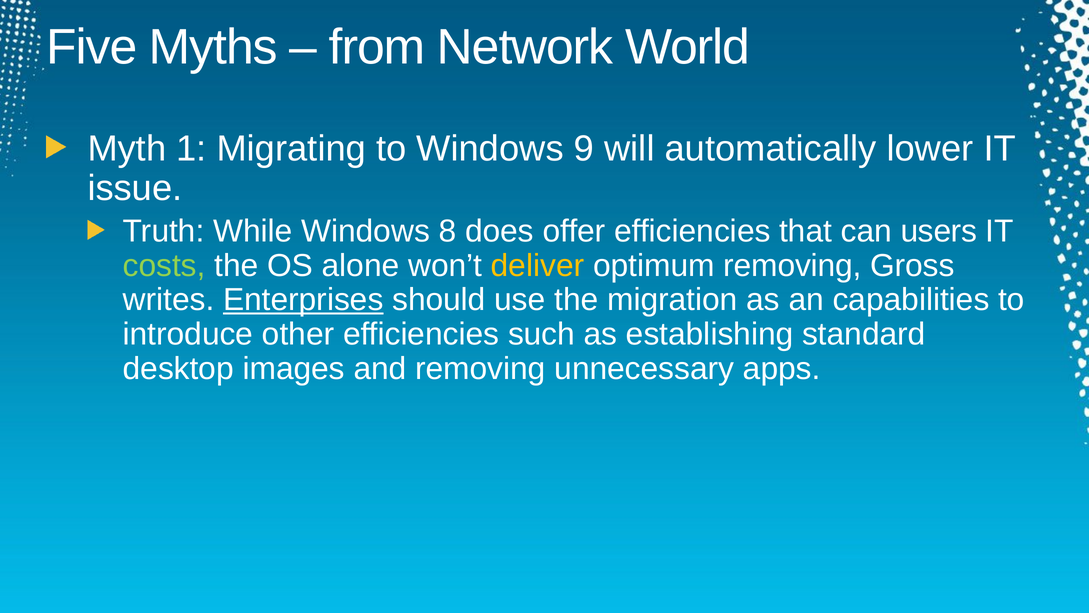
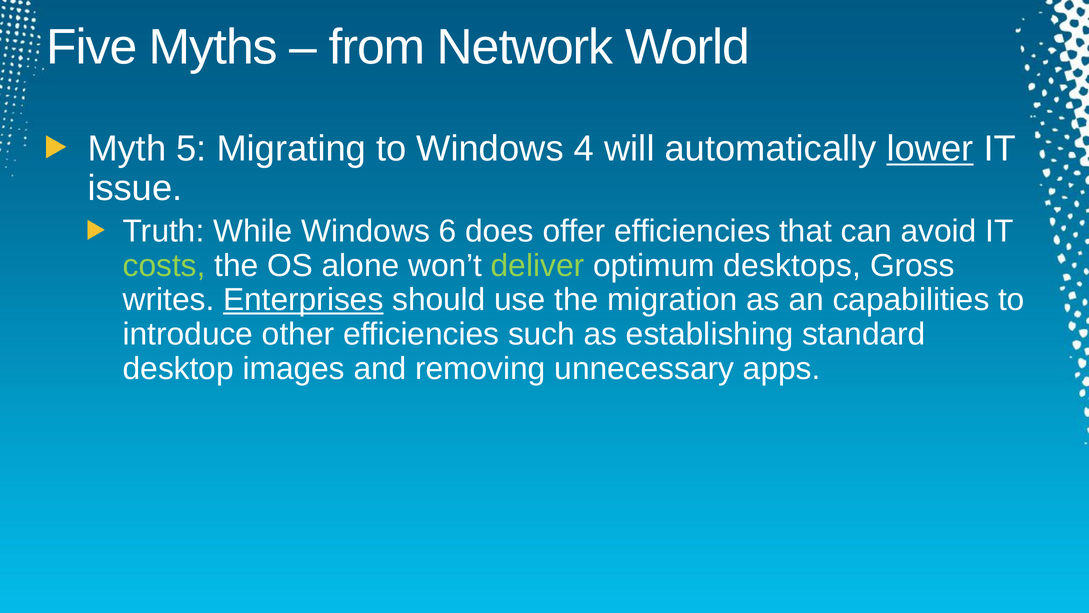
1: 1 -> 5
9: 9 -> 4
lower underline: none -> present
8: 8 -> 6
users: users -> avoid
deliver colour: yellow -> light green
optimum removing: removing -> desktops
